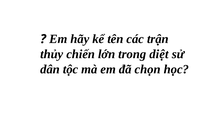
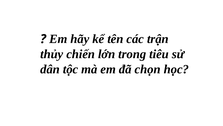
diệt: diệt -> tiêu
